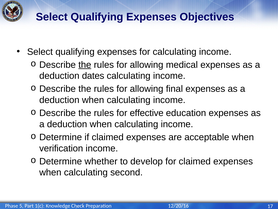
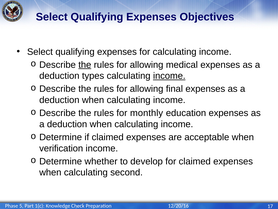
dates: dates -> types
income at (169, 76) underline: none -> present
effective: effective -> monthly
